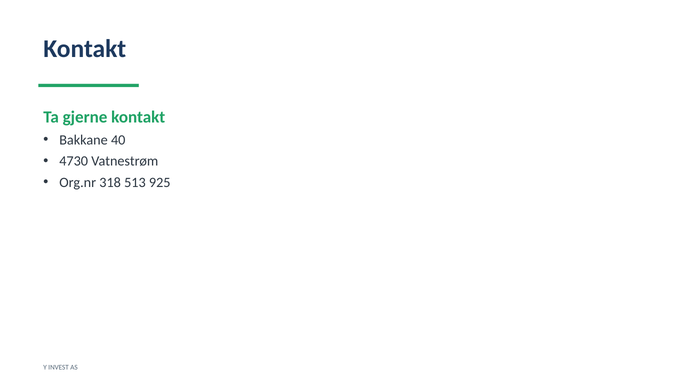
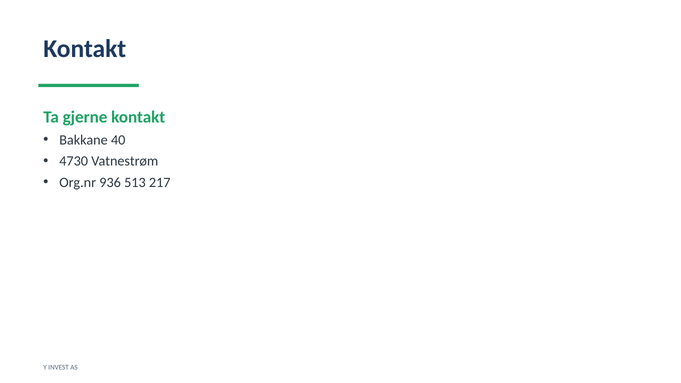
318: 318 -> 936
925: 925 -> 217
